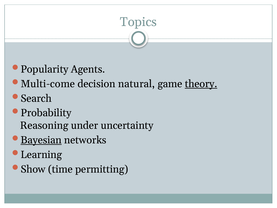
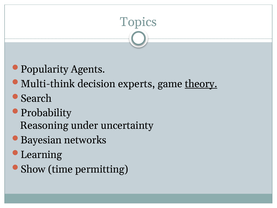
Multi-come: Multi-come -> Multi-think
natural: natural -> experts
Bayesian underline: present -> none
